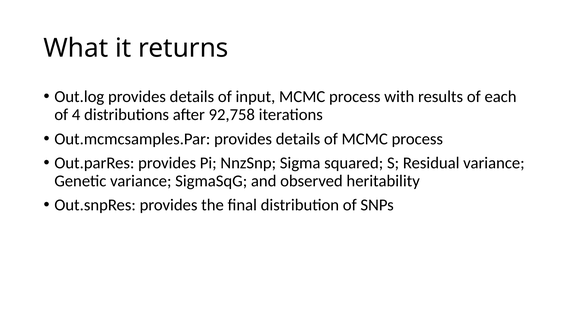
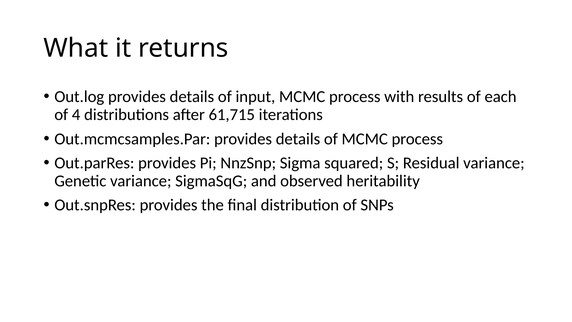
92,758: 92,758 -> 61,715
